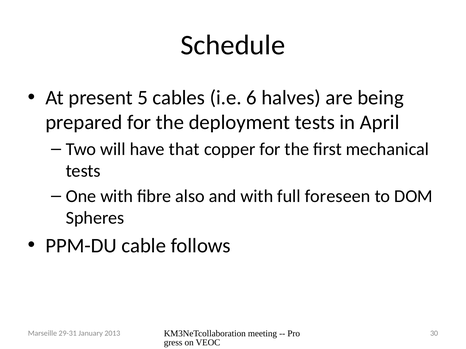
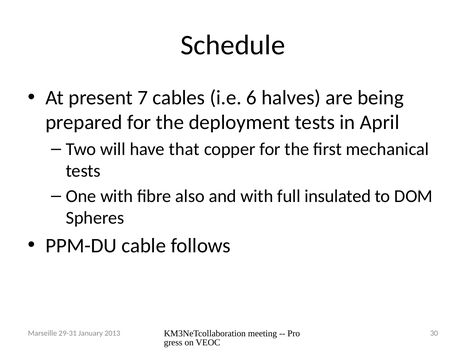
5: 5 -> 7
foreseen: foreseen -> insulated
